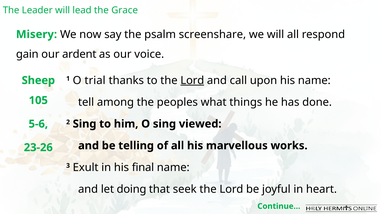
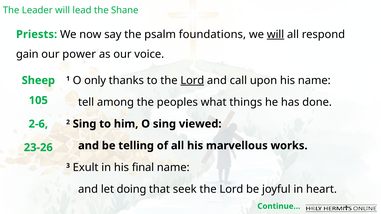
Grace: Grace -> Shane
Misery: Misery -> Priests
screenshare: screenshare -> foundations
will at (276, 34) underline: none -> present
ardent: ardent -> power
trial: trial -> only
5-6: 5-6 -> 2-6
